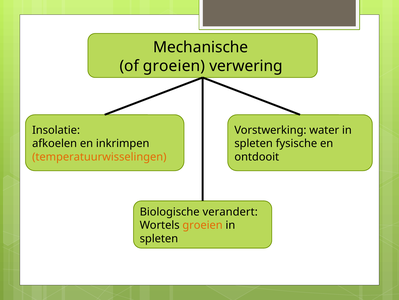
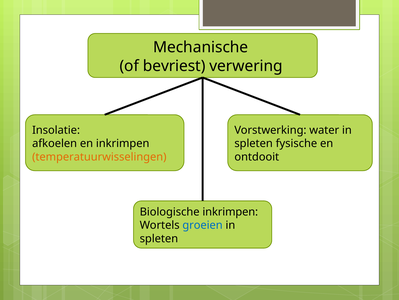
of groeien: groeien -> bevriest
Biologische verandert: verandert -> inkrimpen
groeien at (203, 225) colour: orange -> blue
